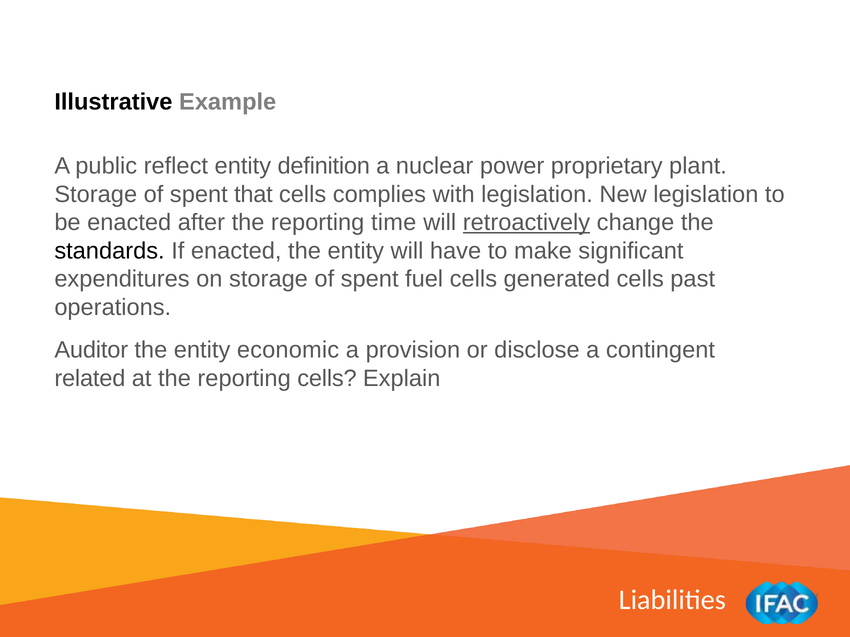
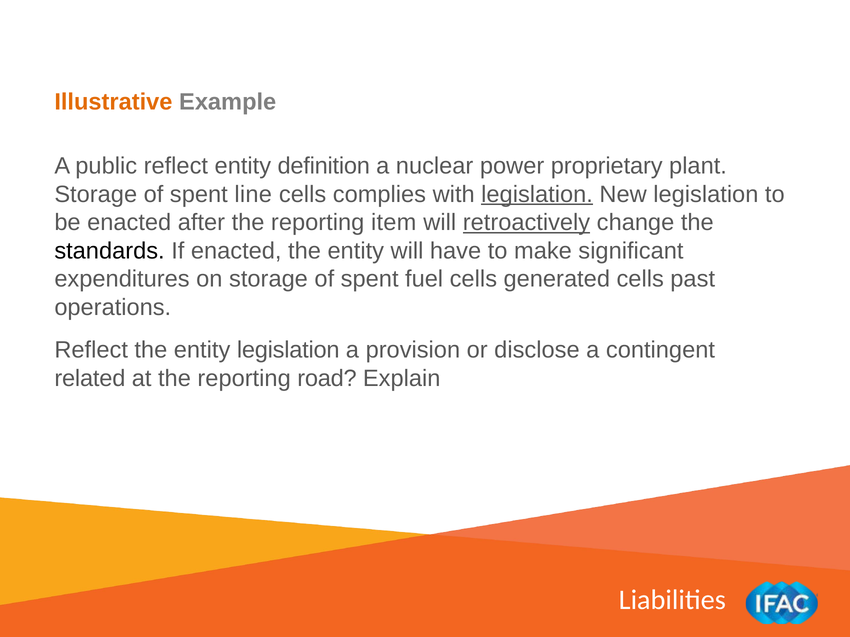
Illustrative colour: black -> orange
that: that -> line
legislation at (537, 194) underline: none -> present
time: time -> item
Auditor at (91, 350): Auditor -> Reflect
entity economic: economic -> legislation
reporting cells: cells -> road
